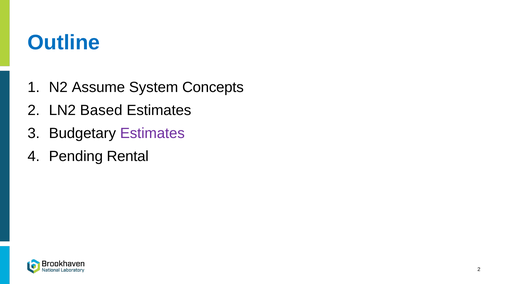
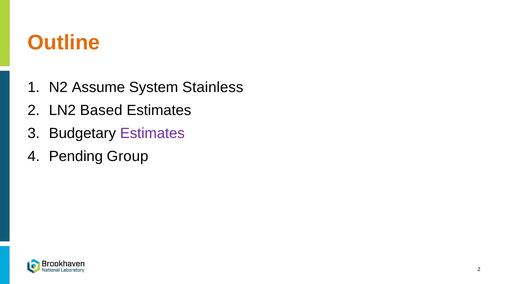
Outline colour: blue -> orange
Concepts: Concepts -> Stainless
Rental: Rental -> Group
